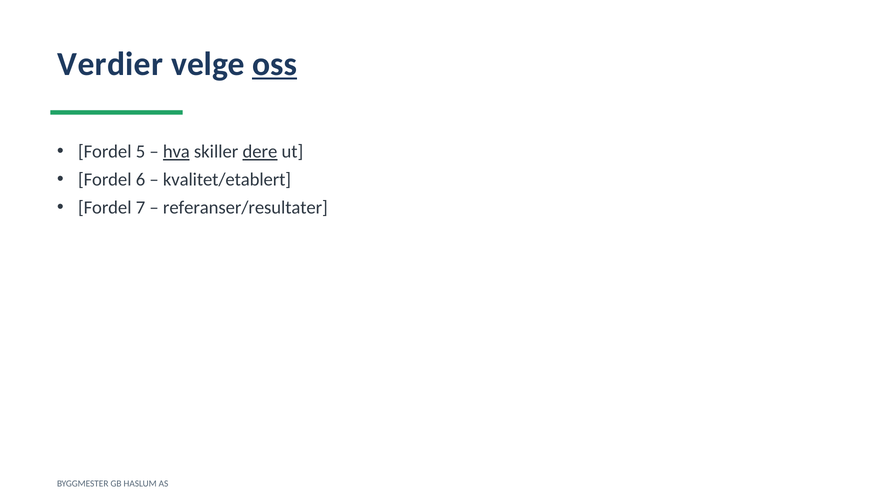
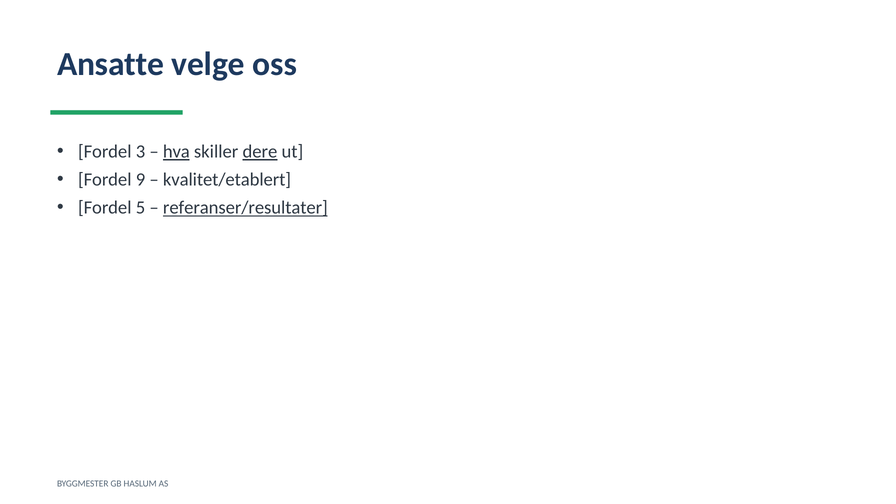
Verdier: Verdier -> Ansatte
oss underline: present -> none
5: 5 -> 3
6: 6 -> 9
7: 7 -> 5
referanser/resultater underline: none -> present
